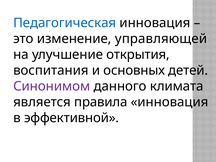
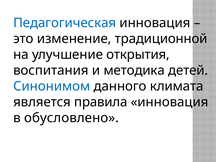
управляющей: управляющей -> традиционной
основных: основных -> методика
Синонимом colour: purple -> blue
эффективной: эффективной -> обусловлено
